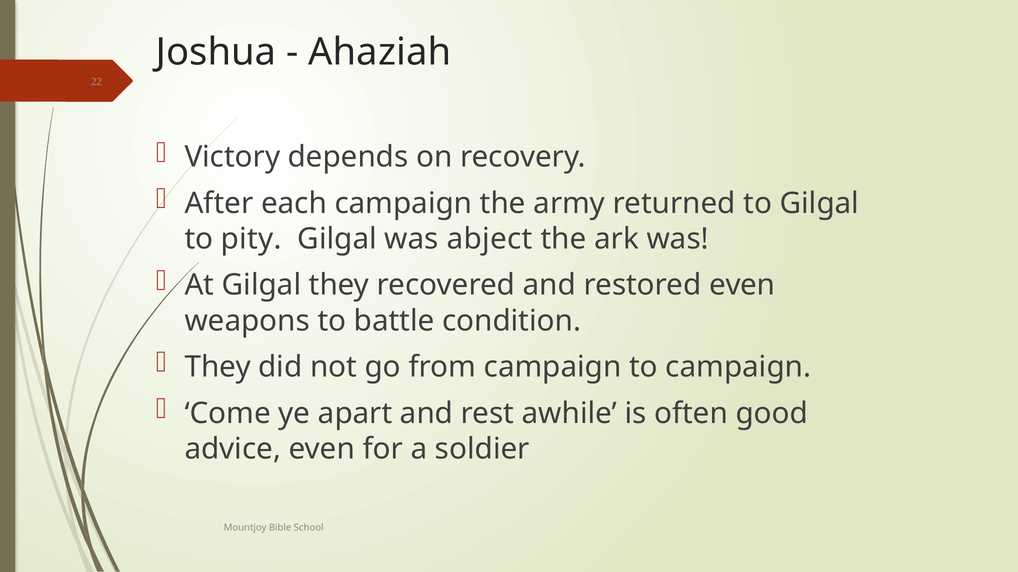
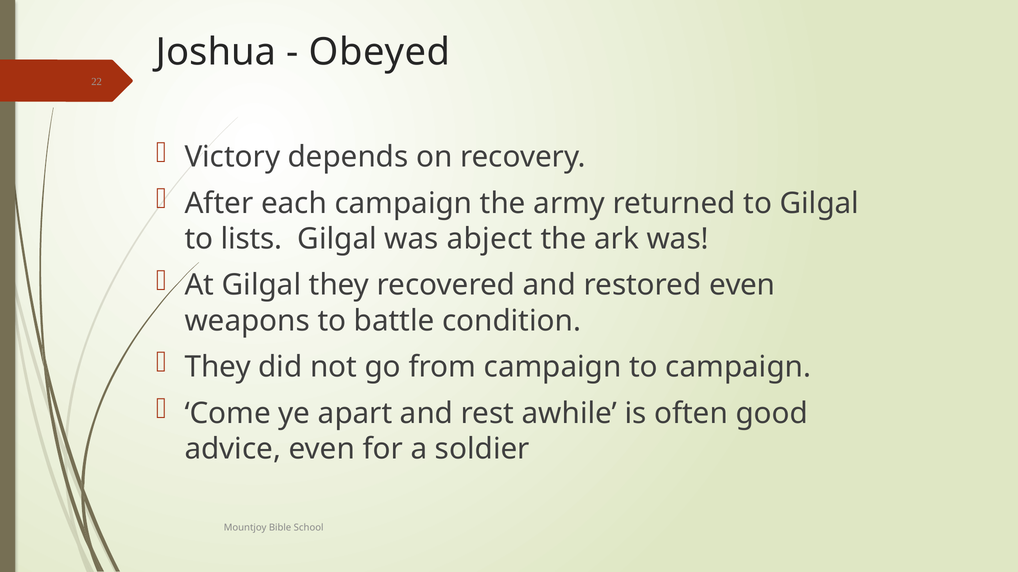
Ahaziah: Ahaziah -> Obeyed
pity: pity -> lists
